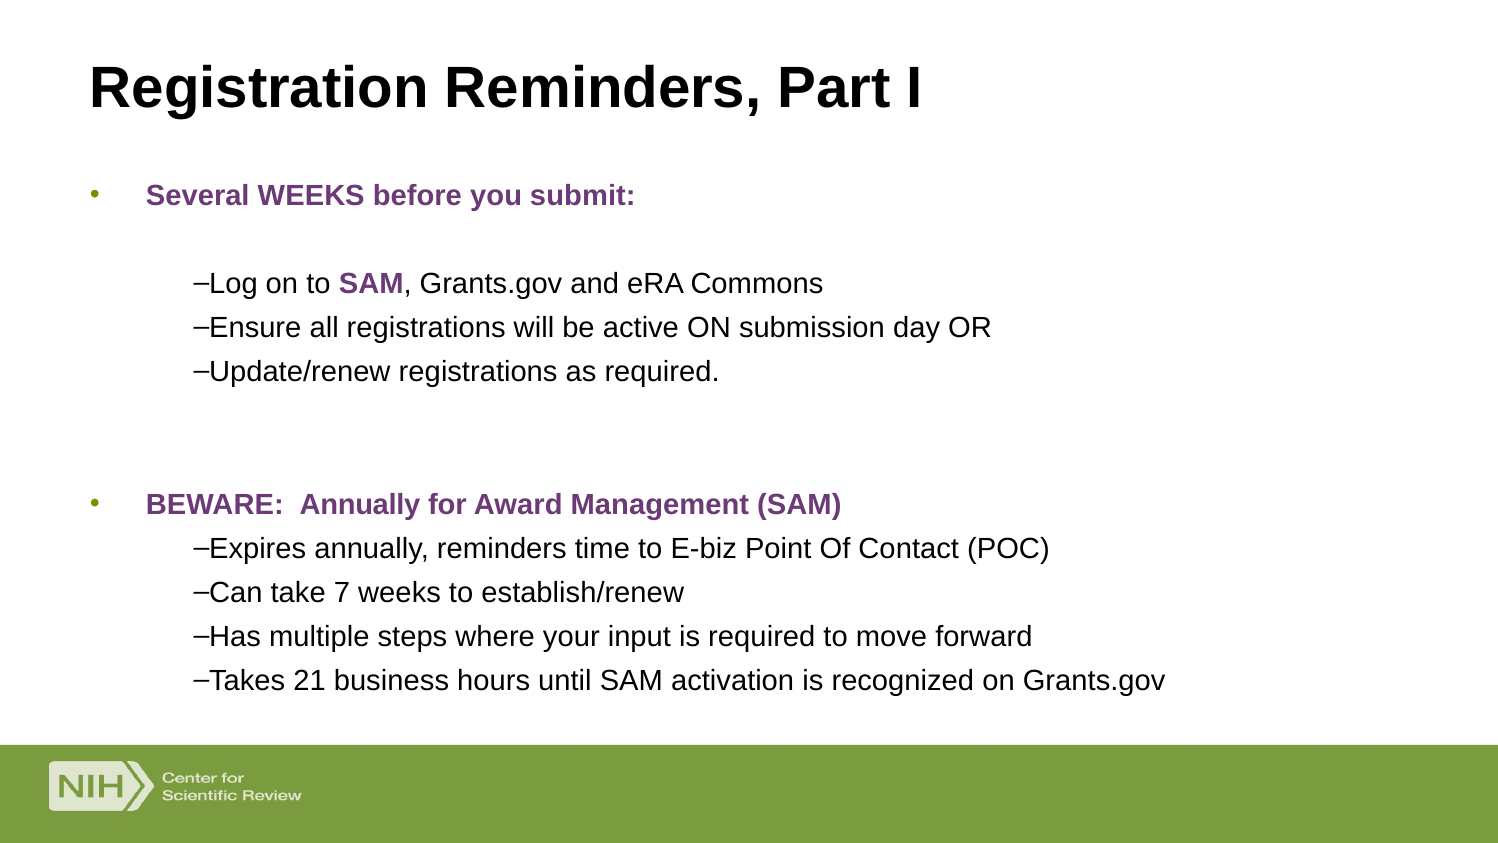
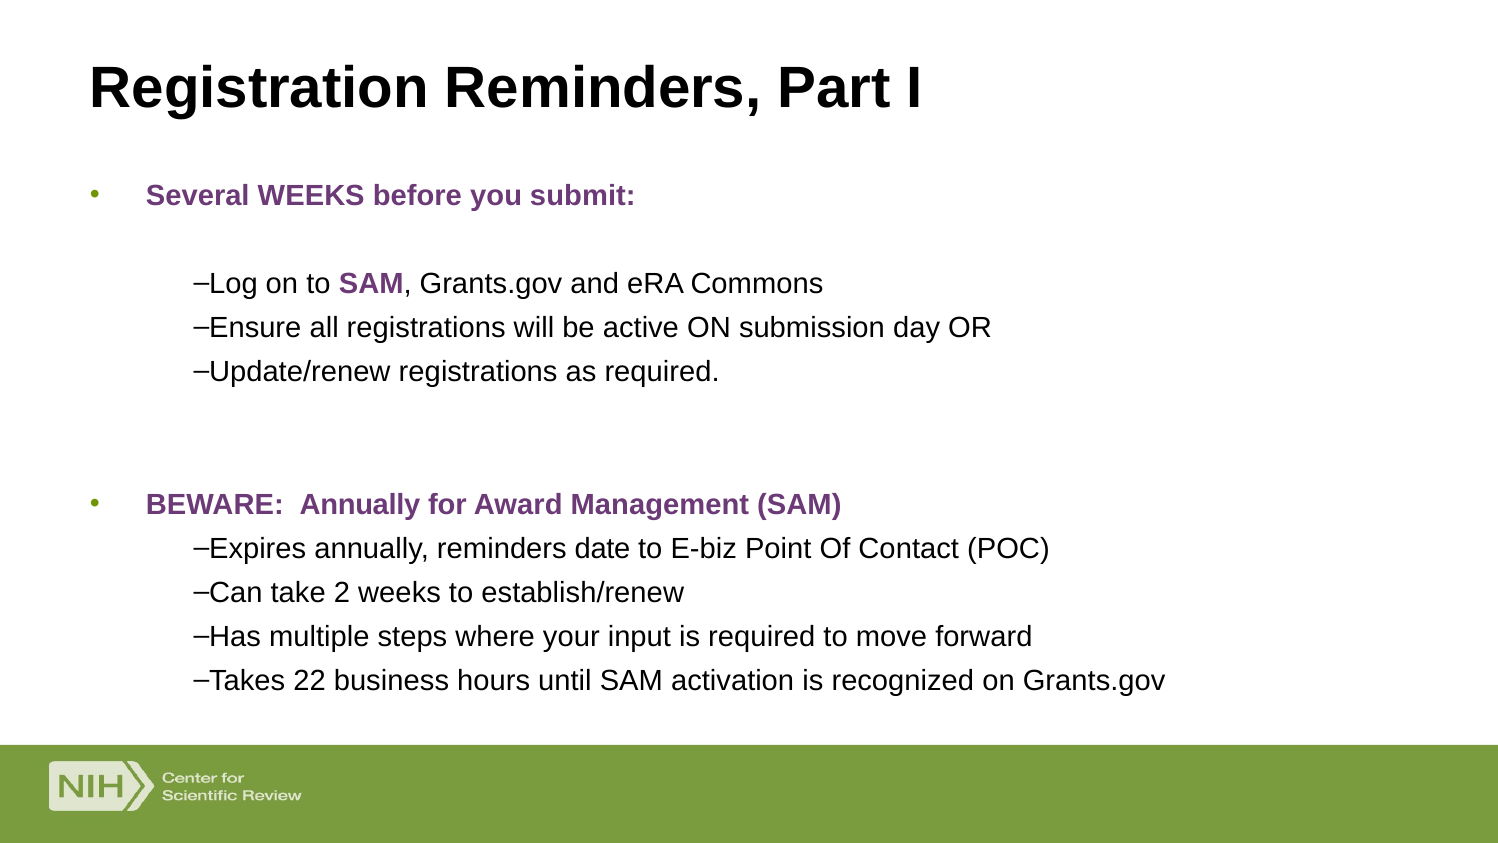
time: time -> date
7: 7 -> 2
21: 21 -> 22
